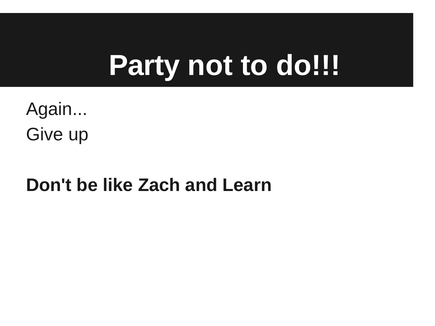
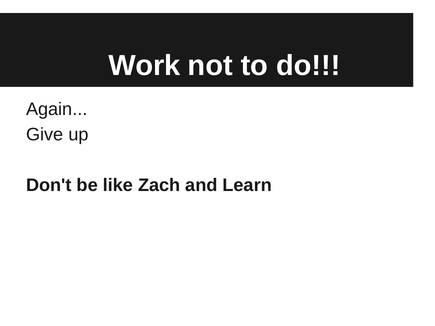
Party: Party -> Work
